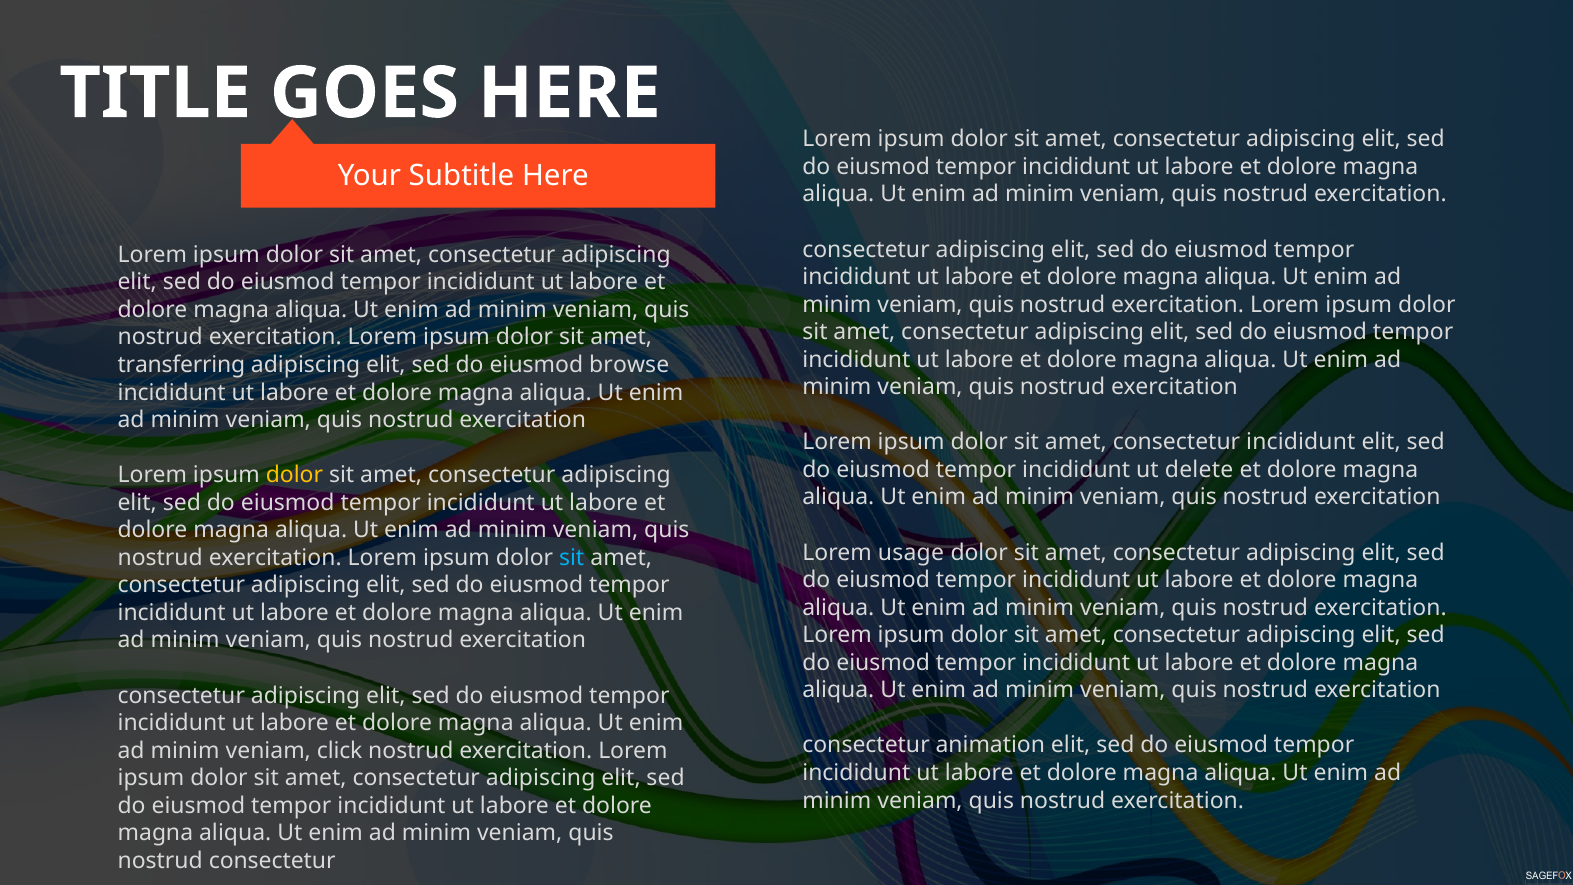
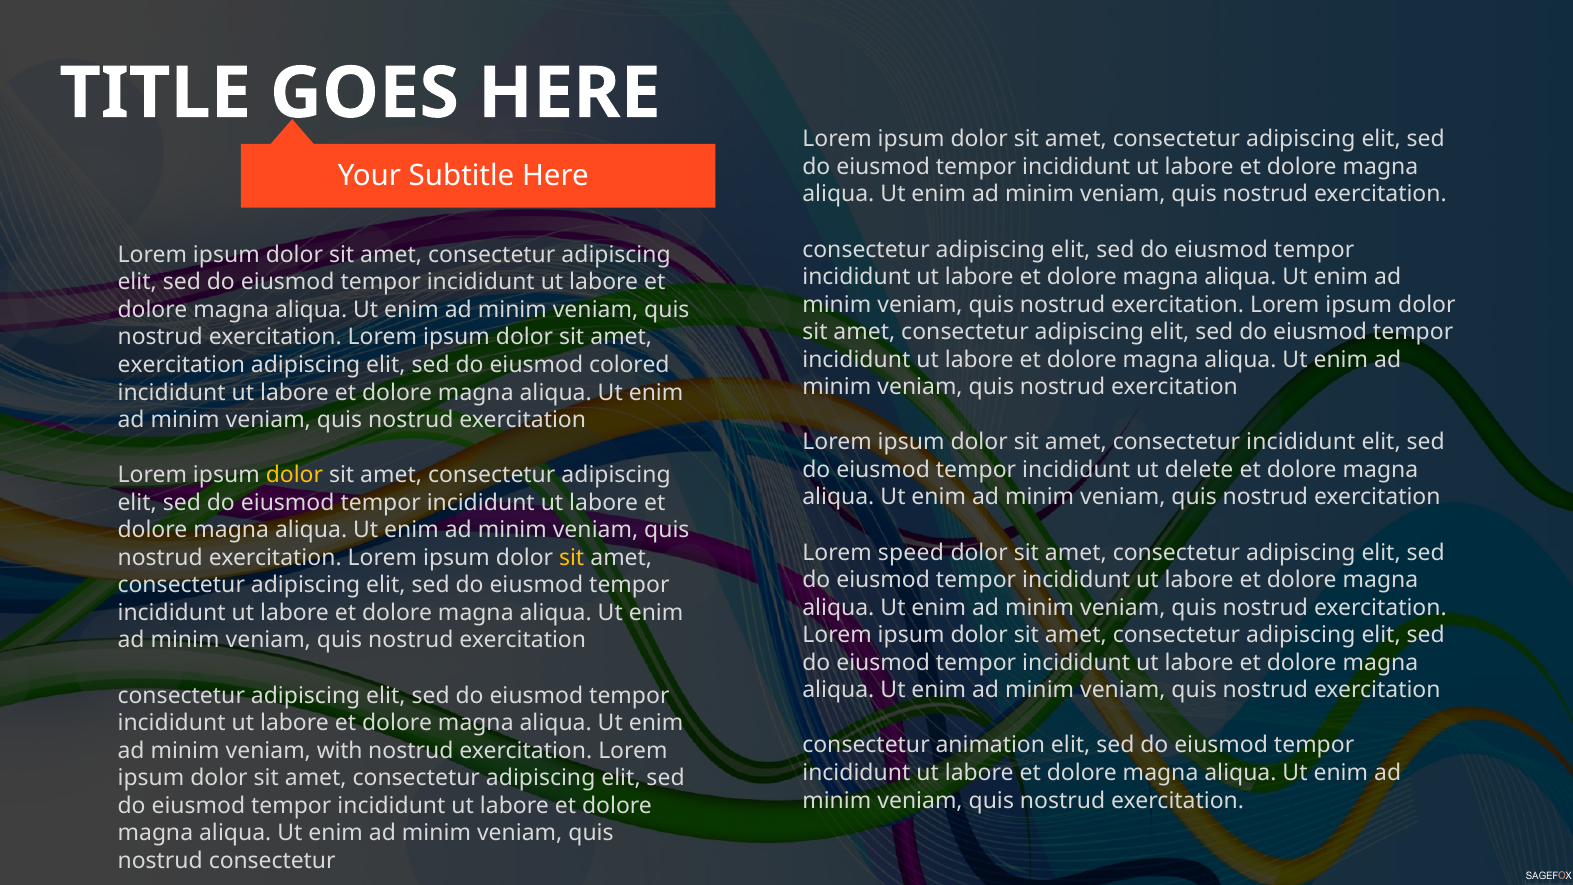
transferring at (181, 365): transferring -> exercitation
browse: browse -> colored
usage: usage -> speed
sit at (572, 558) colour: light blue -> yellow
click: click -> with
